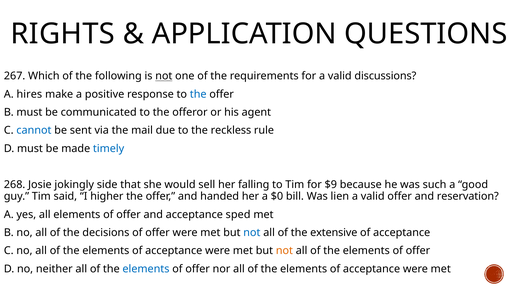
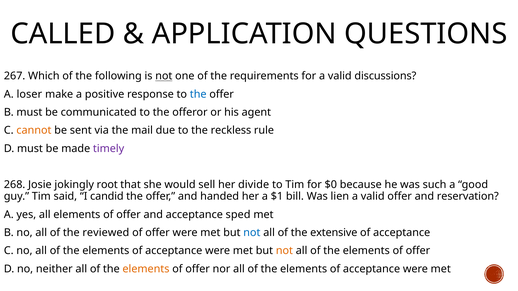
RIGHTS: RIGHTS -> CALLED
hires: hires -> loser
cannot colour: blue -> orange
timely colour: blue -> purple
side: side -> root
falling: falling -> divide
$9: $9 -> $0
higher: higher -> candid
$0: $0 -> $1
decisions: decisions -> reviewed
elements at (146, 269) colour: blue -> orange
